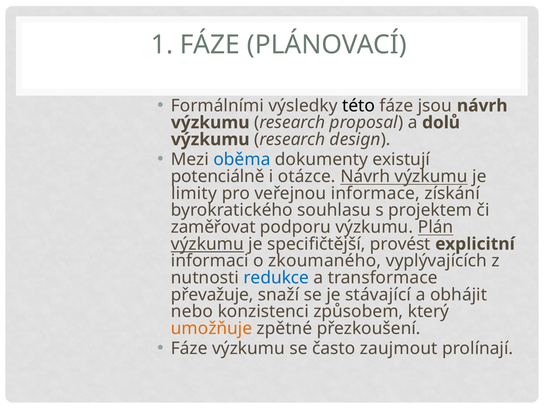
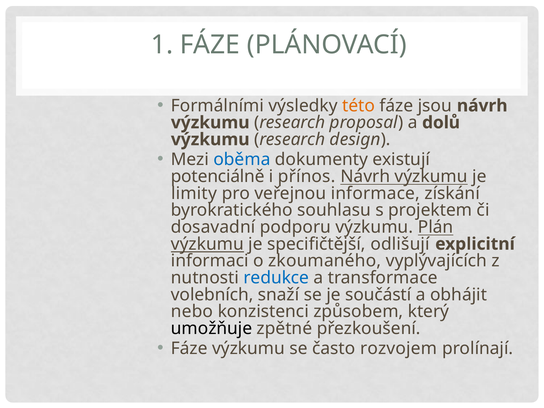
této colour: black -> orange
otázce: otázce -> přínos
zaměřovat: zaměřovat -> dosavadní
provést: provést -> odlišují
převažuje: převažuje -> volebních
stávající: stávající -> součástí
umožňuje colour: orange -> black
zaujmout: zaujmout -> rozvojem
